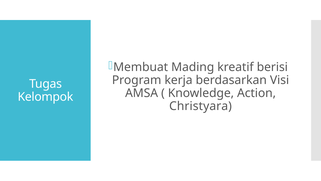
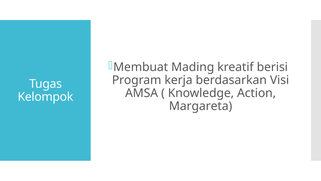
Christyara: Christyara -> Margareta
